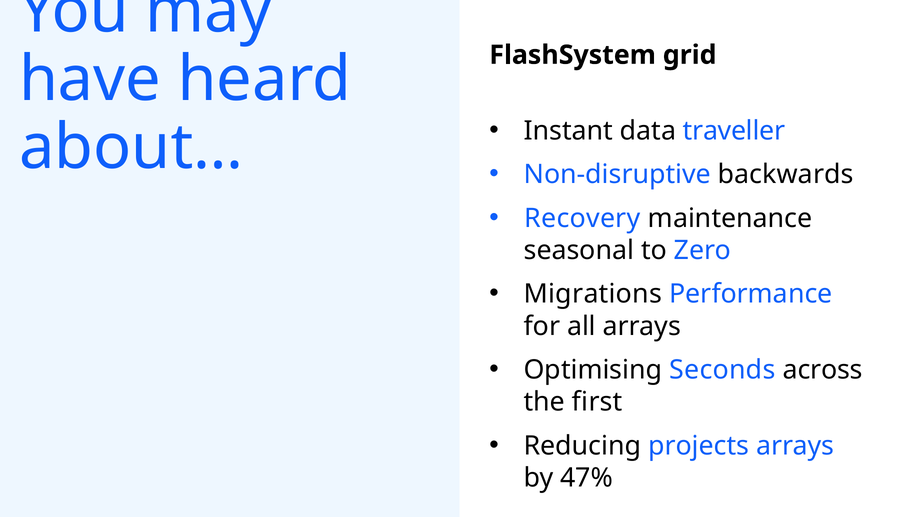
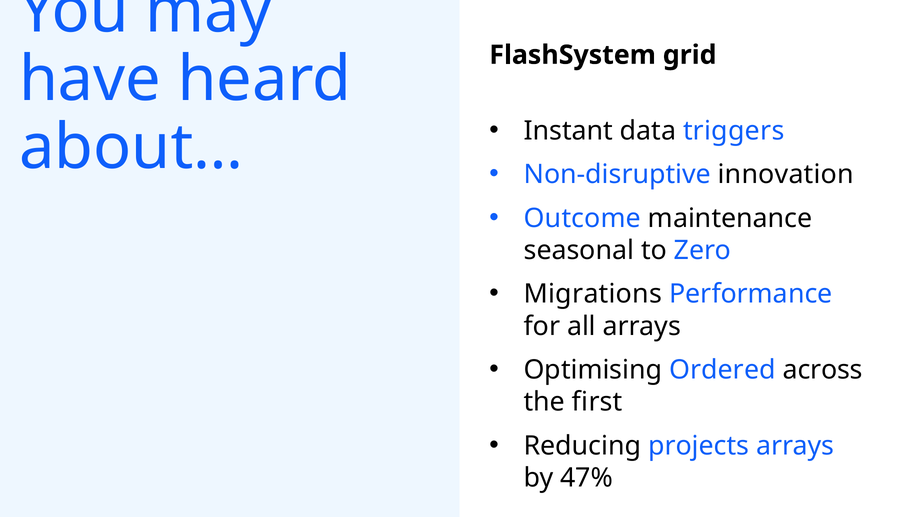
traveller: traveller -> triggers
backwards: backwards -> innovation
Recovery: Recovery -> Outcome
Seconds: Seconds -> Ordered
